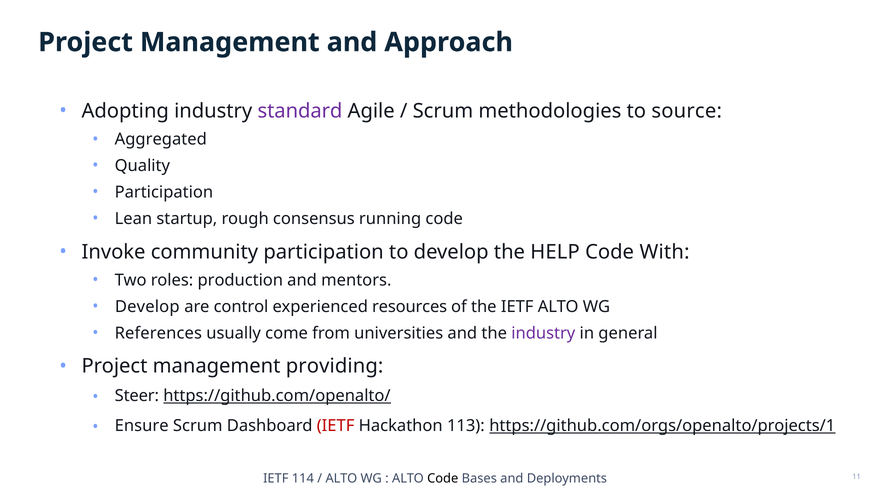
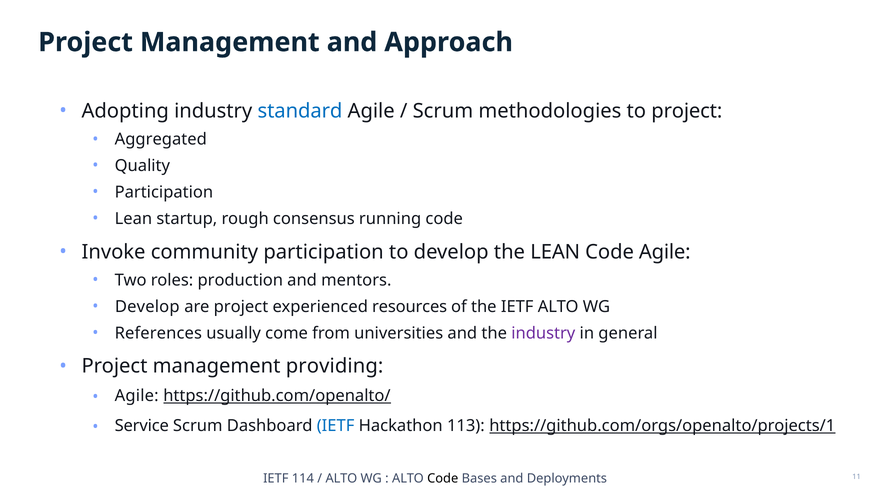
standard colour: purple -> blue
to source: source -> project
the HELP: HELP -> LEAN
Code With: With -> Agile
are control: control -> project
Steer at (137, 395): Steer -> Agile
Ensure: Ensure -> Service
IETF at (336, 425) colour: red -> blue
